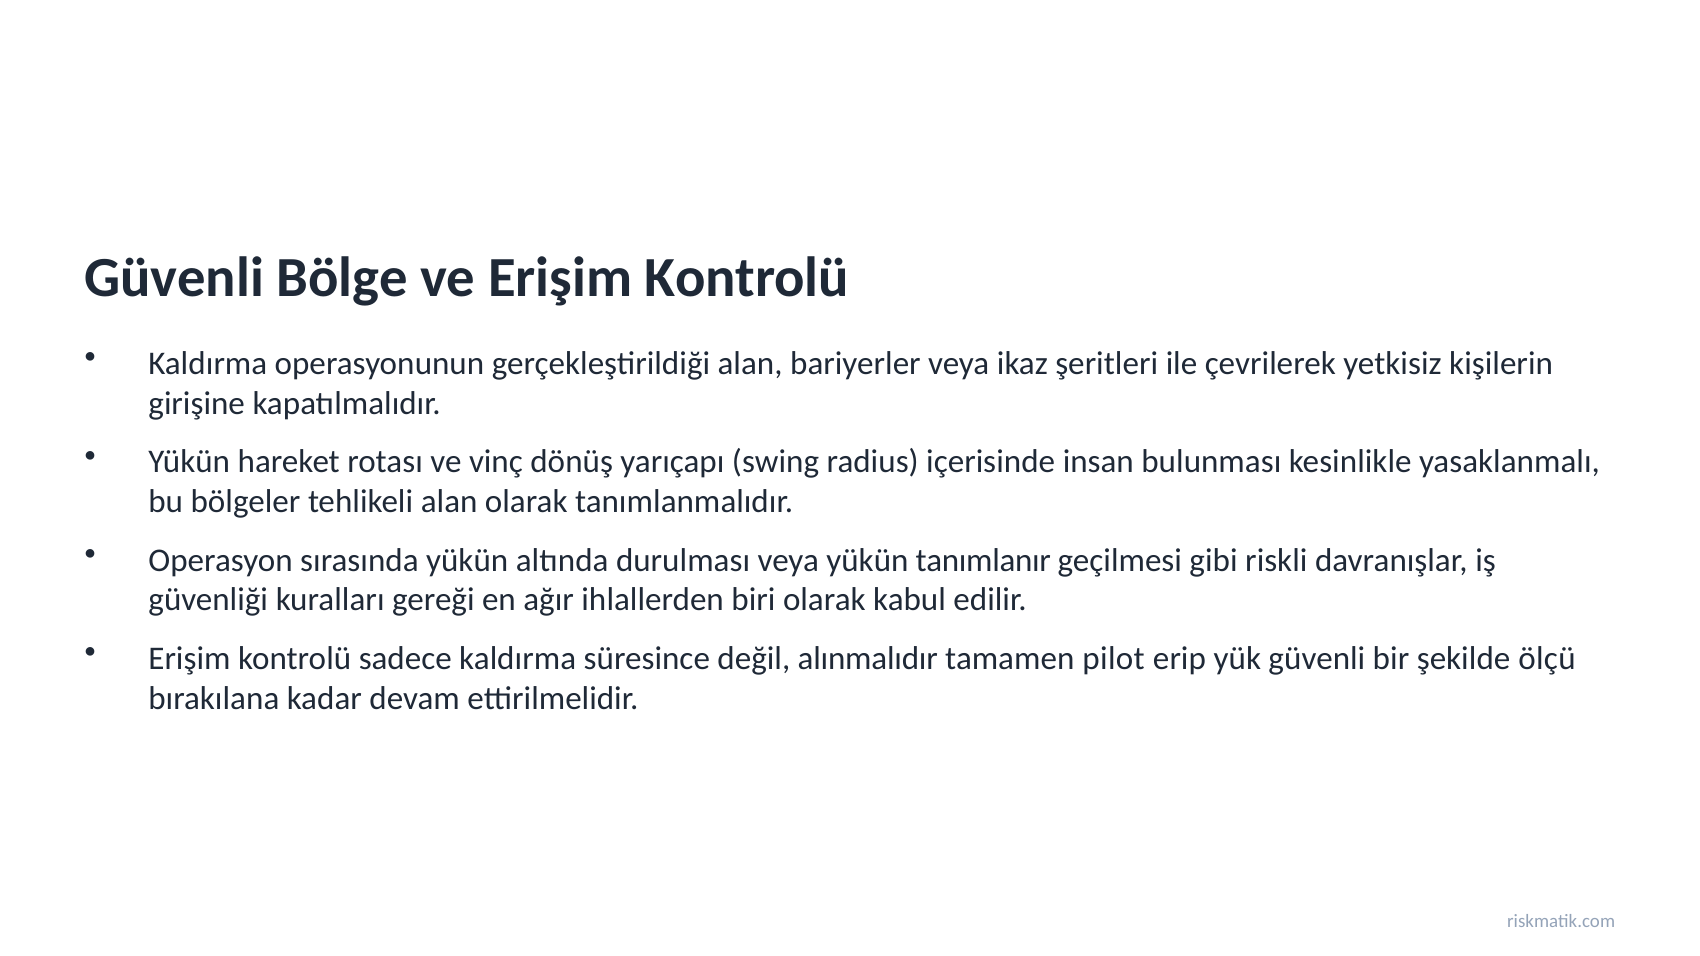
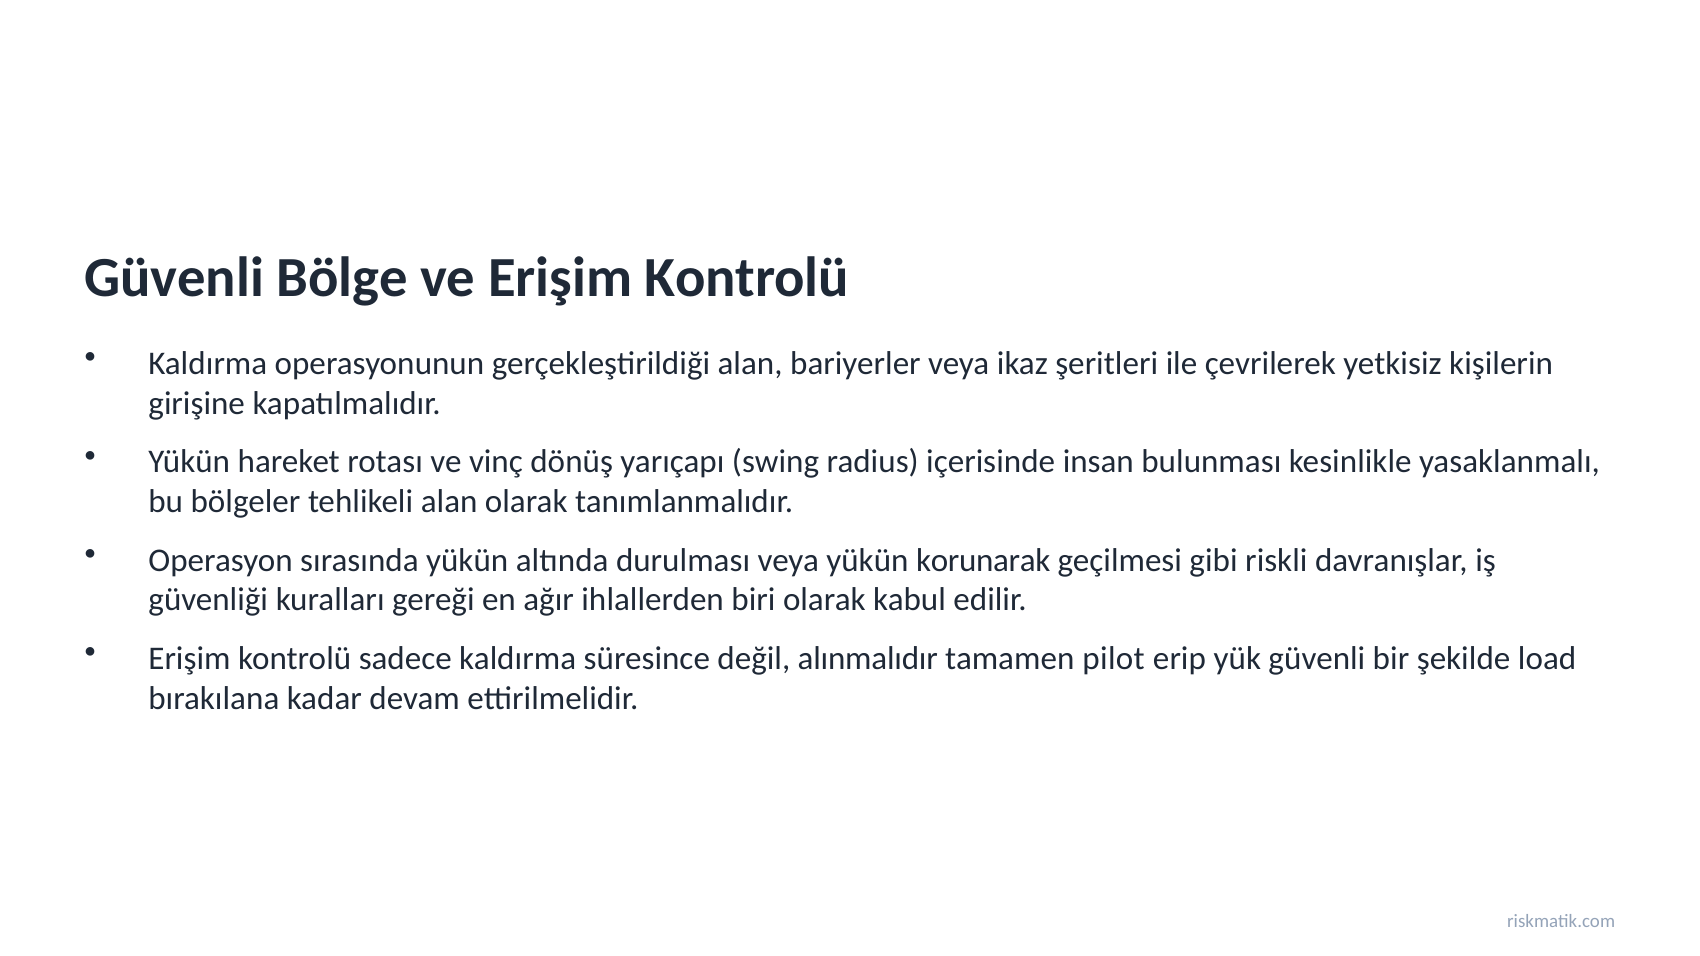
tanımlanır: tanımlanır -> korunarak
ölçü: ölçü -> load
